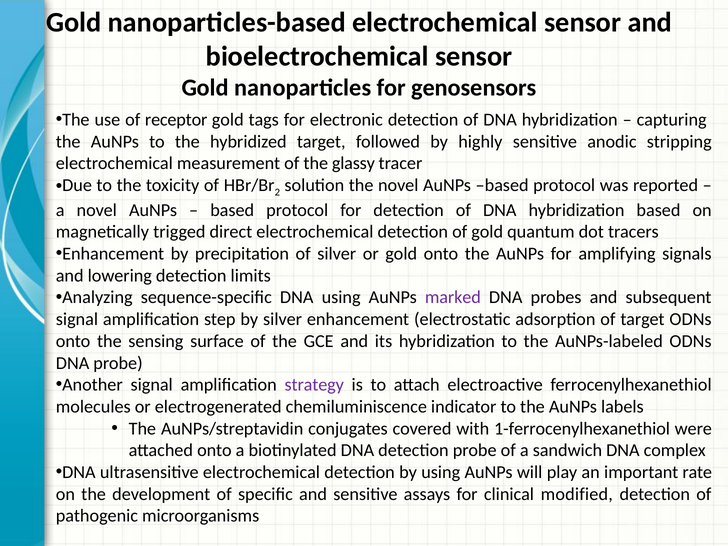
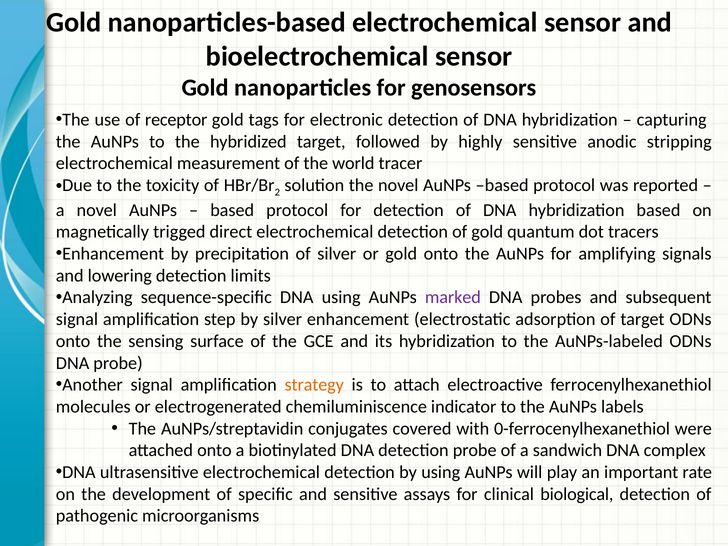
glassy: glassy -> world
strategy colour: purple -> orange
1-ferrocenylhexanethiol: 1-ferrocenylhexanethiol -> 0-ferrocenylhexanethiol
modified: modified -> biological
